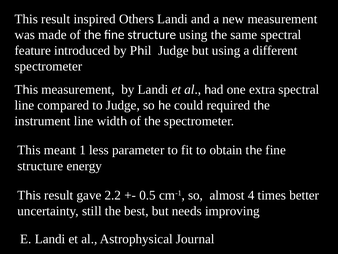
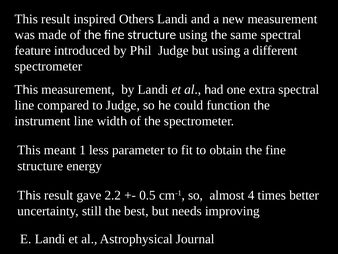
required: required -> function
